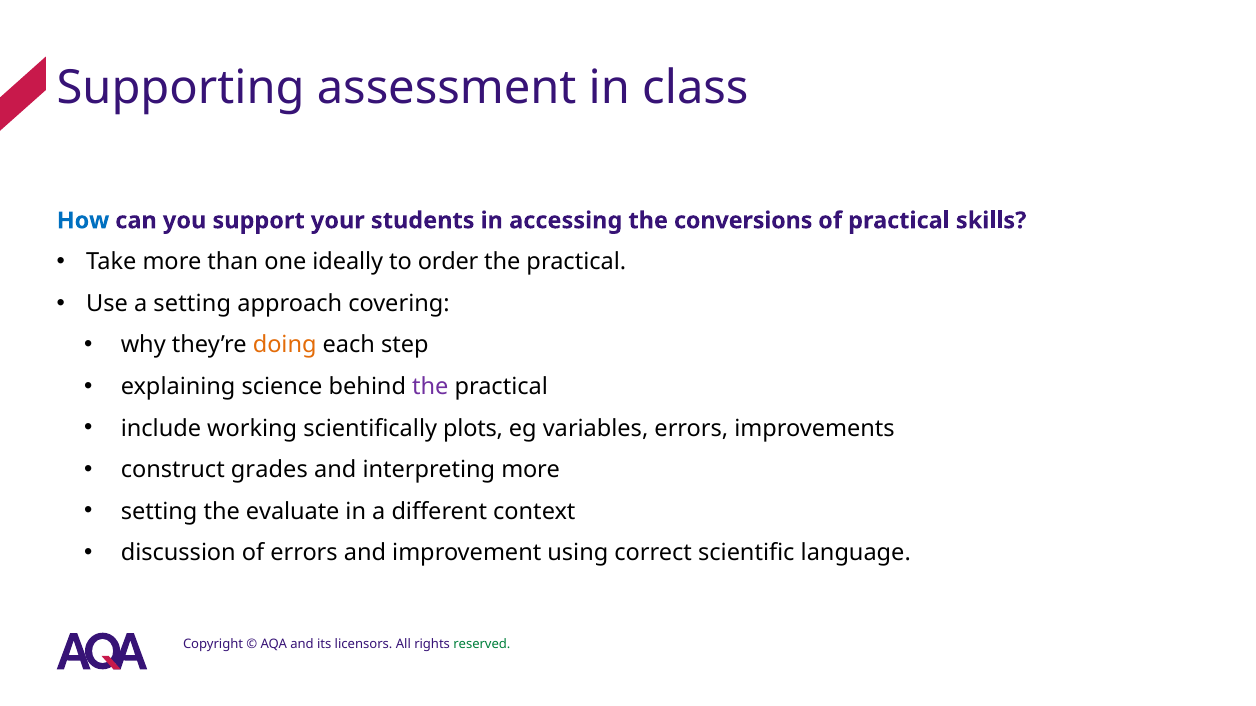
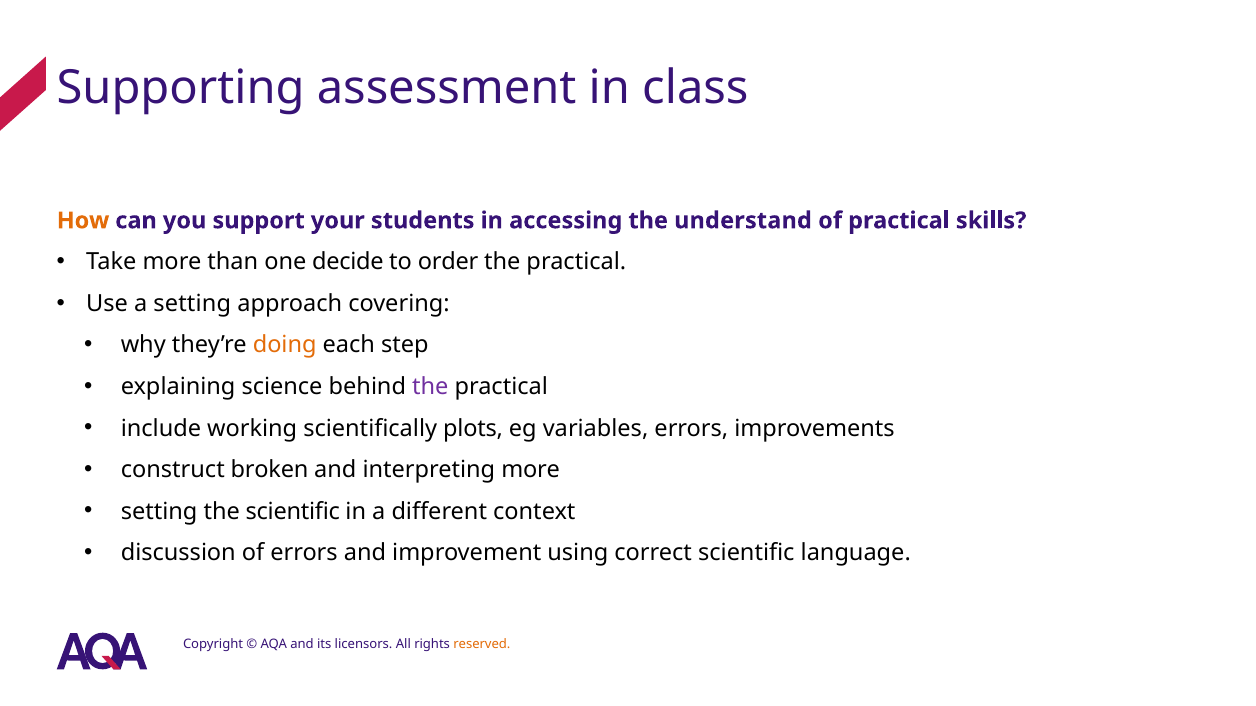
How colour: blue -> orange
conversions: conversions -> understand
ideally: ideally -> decide
grades: grades -> broken
the evaluate: evaluate -> scientific
reserved colour: green -> orange
